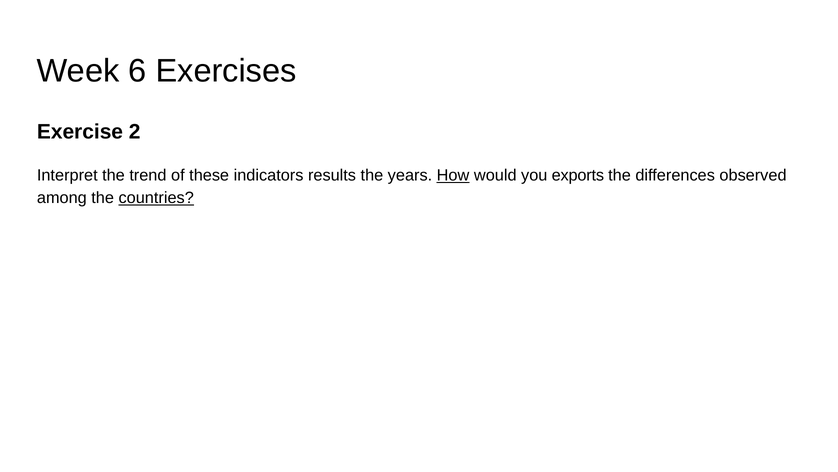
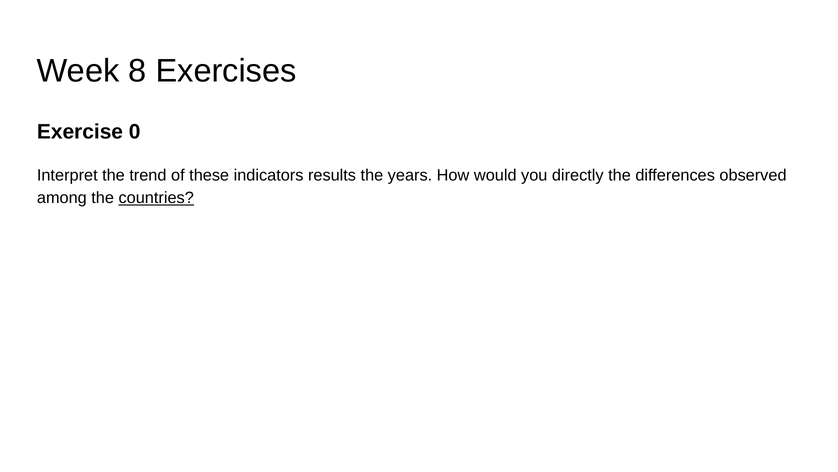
6: 6 -> 8
2: 2 -> 0
How underline: present -> none
exports: exports -> directly
